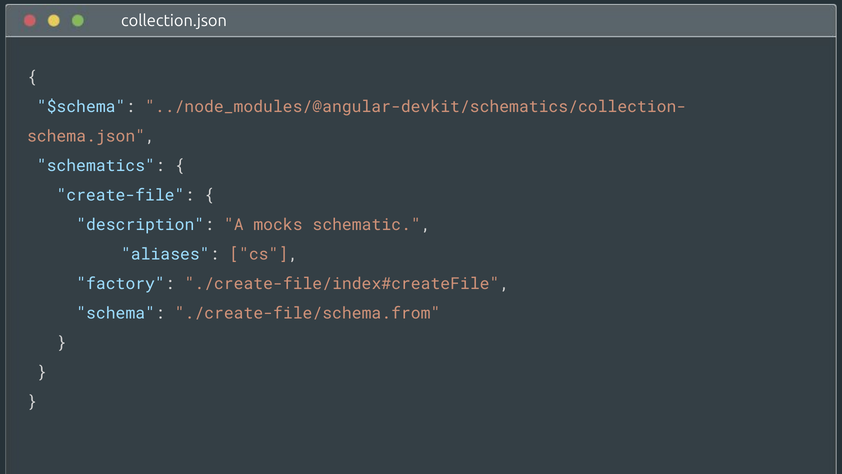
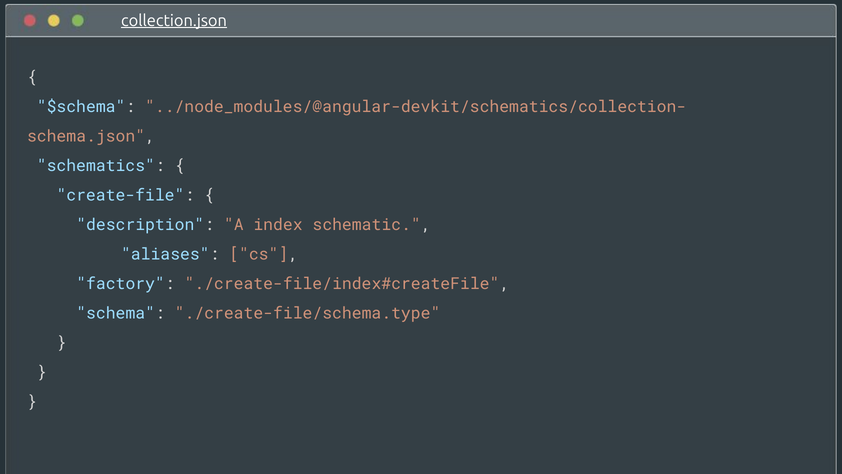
collection.json underline: none -> present
mocks: mocks -> index
./create-file/schema.from: ./create-file/schema.from -> ./create-file/schema.type
